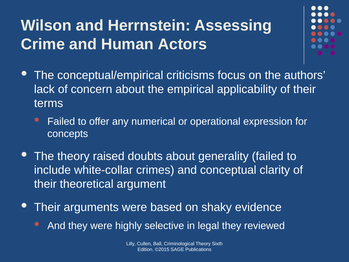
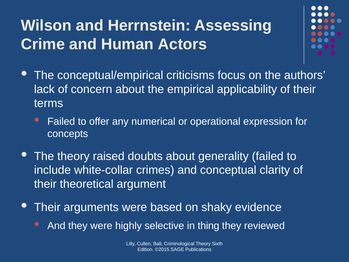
legal: legal -> thing
